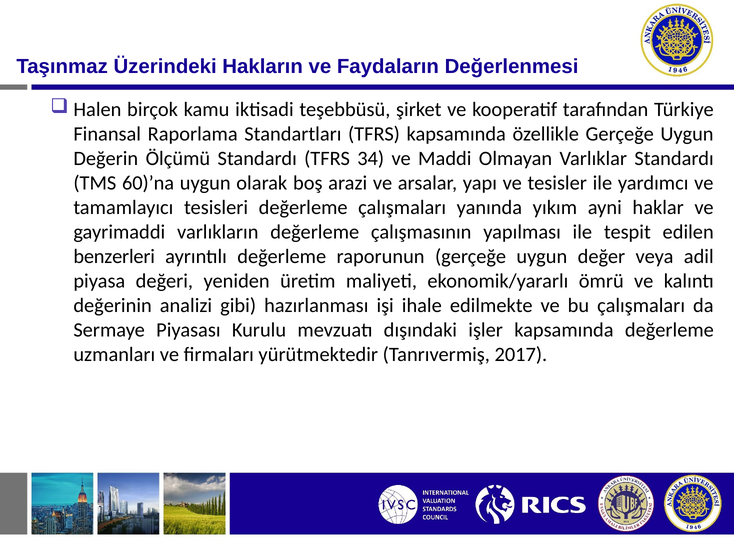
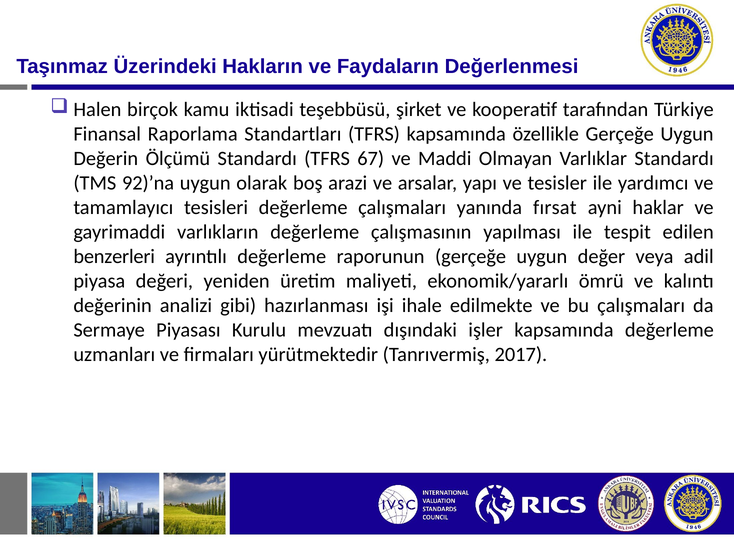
34: 34 -> 67
60)’na: 60)’na -> 92)’na
yıkım: yıkım -> fırsat
